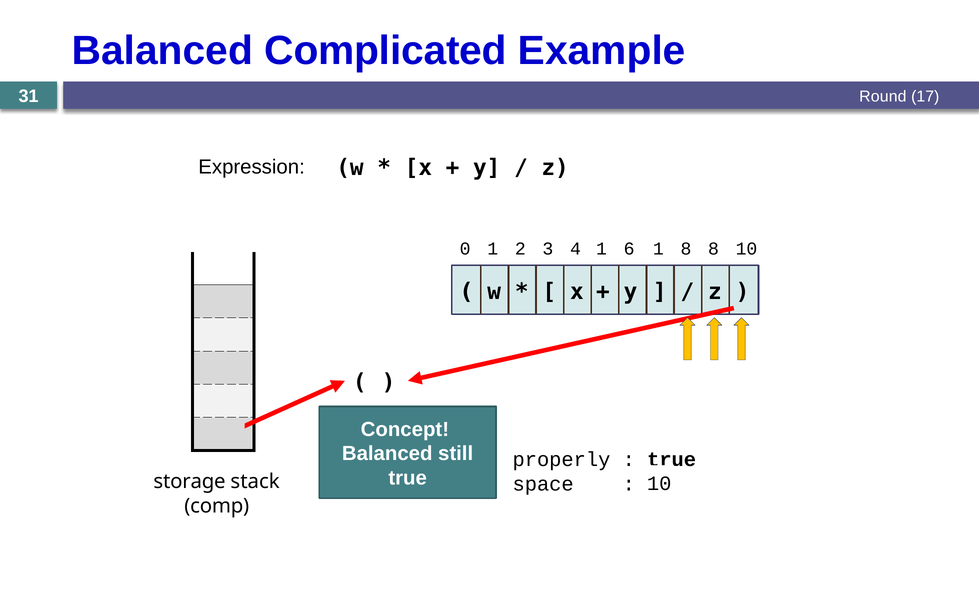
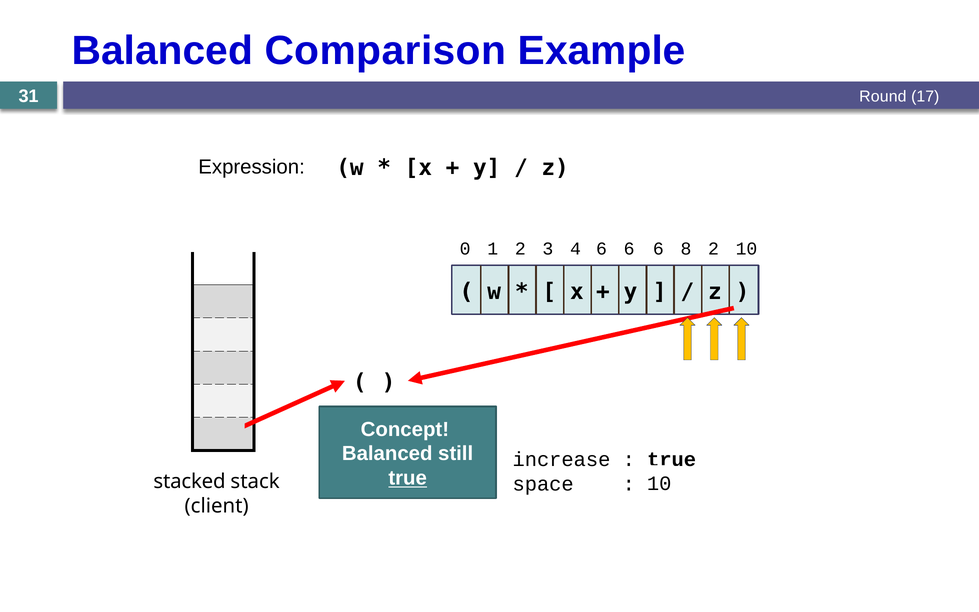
Complicated: Complicated -> Comparison
4 1: 1 -> 6
1 at (658, 249): 1 -> 6
8 8: 8 -> 2
properly: properly -> increase
true at (408, 478) underline: none -> present
storage: storage -> stacked
comp: comp -> client
